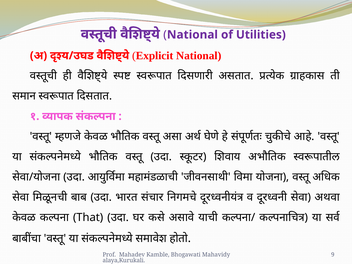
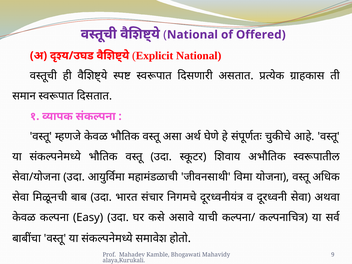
Utilities: Utilities -> Offered
That: That -> Easy
